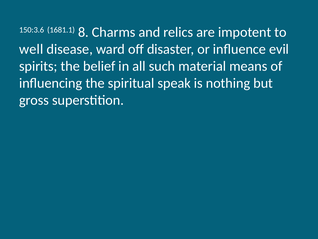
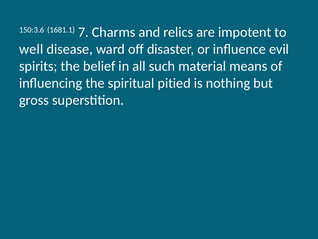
8: 8 -> 7
speak: speak -> pitied
